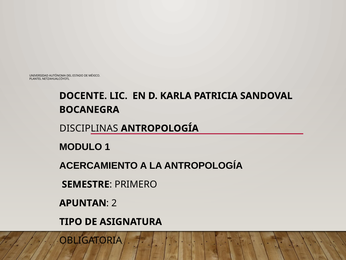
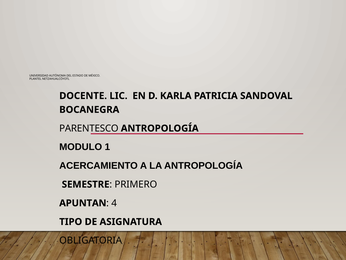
DISCIPLINAS: DISCIPLINAS -> PARENTESCO
2: 2 -> 4
